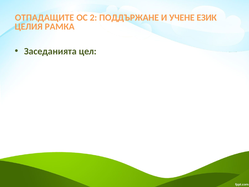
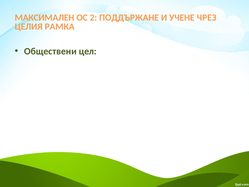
ОТПАДАЩИТЕ: ОТПАДАЩИТЕ -> МАКСИМАЛЕН
ЕЗИК: ЕЗИК -> ЧРЕЗ
Заседанията: Заседанията -> Обществени
